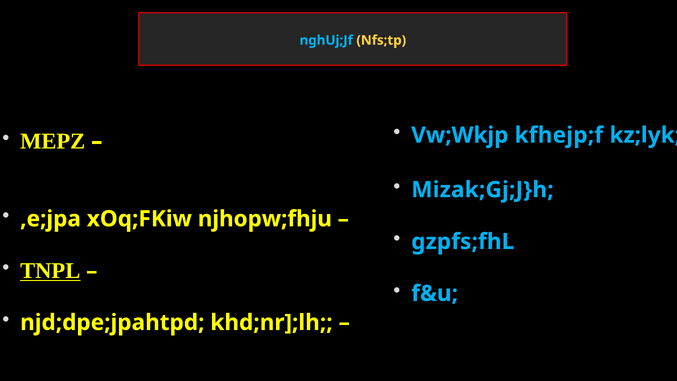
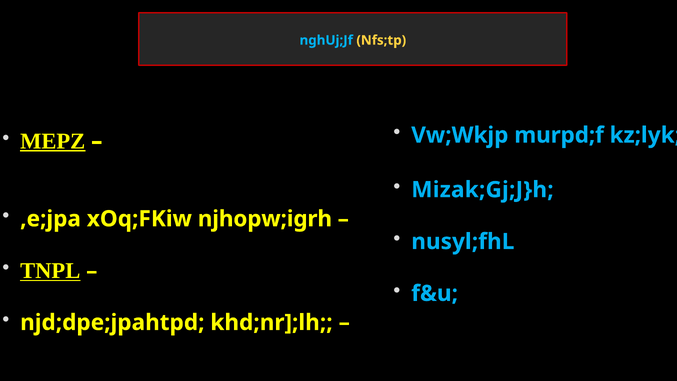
kfhejp;f: kfhejp;f -> murpd;f
MEPZ underline: none -> present
njhopw;fhju: njhopw;fhju -> njhopw;igrh
gzpfs;fhL: gzpfs;fhL -> nusyl;fhL
